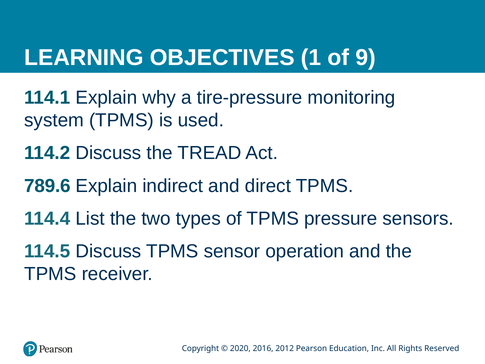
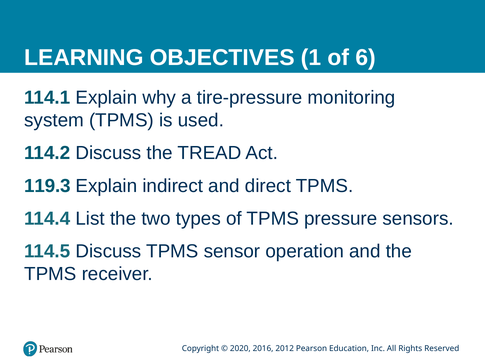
9: 9 -> 6
789.6: 789.6 -> 119.3
